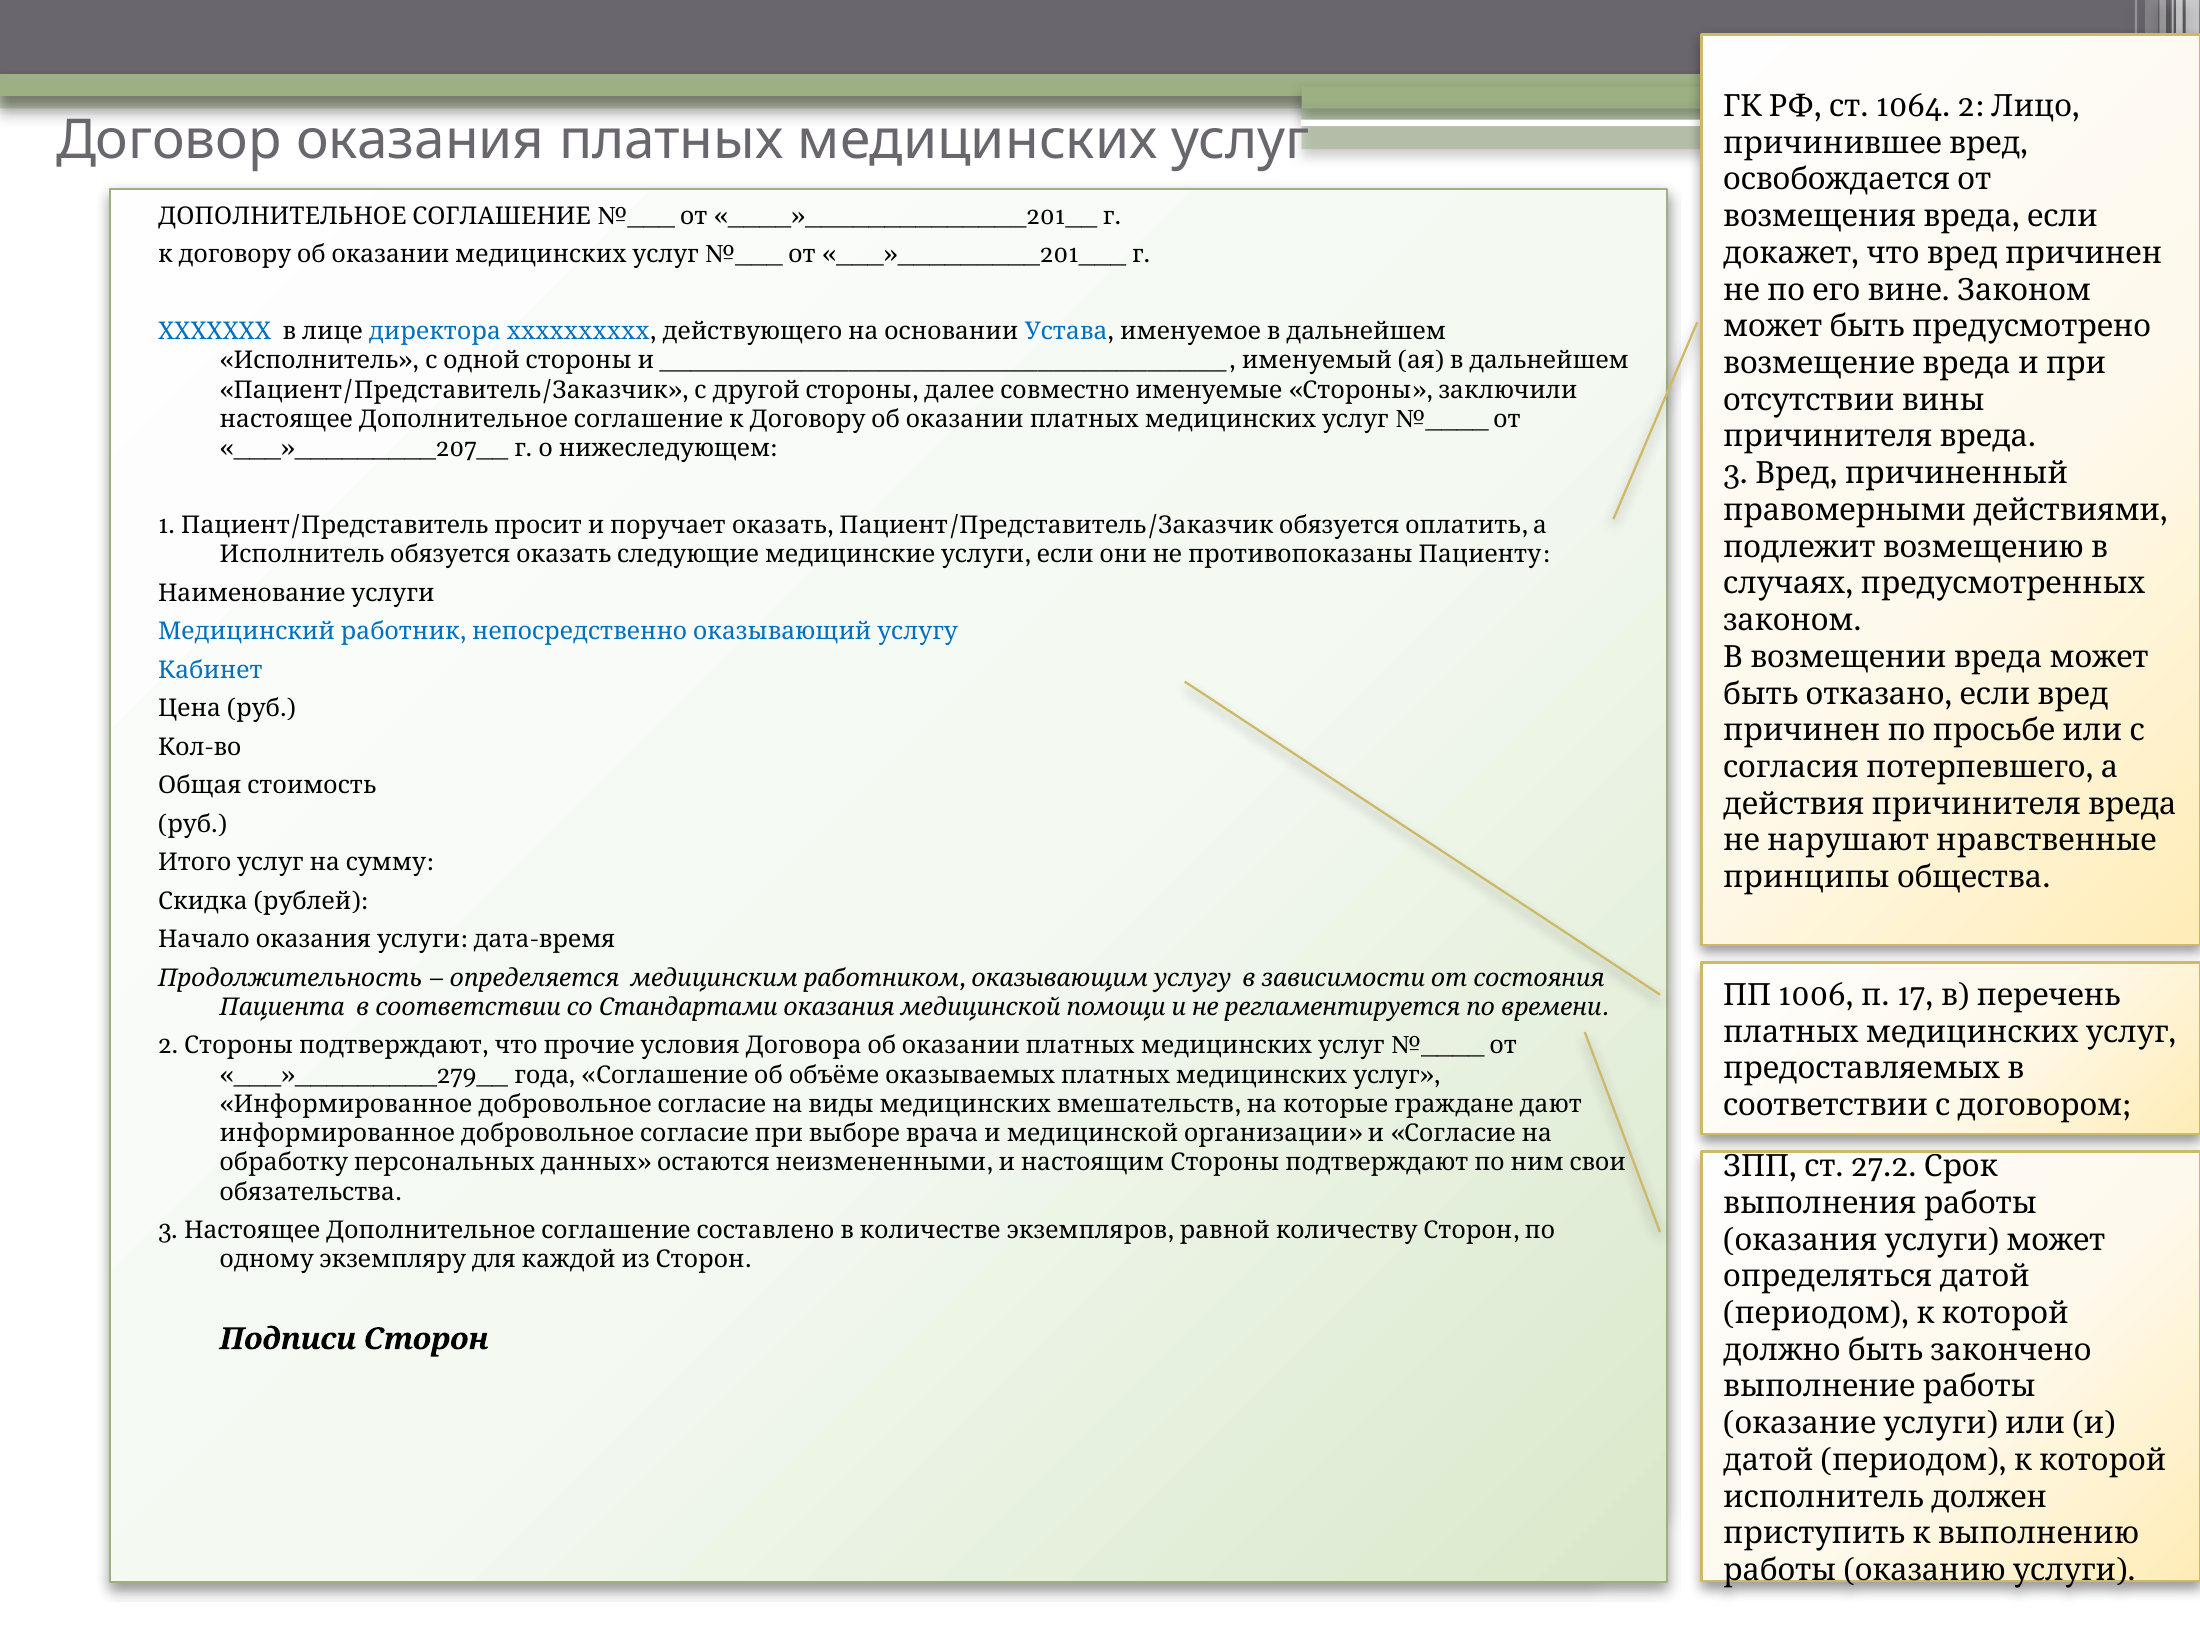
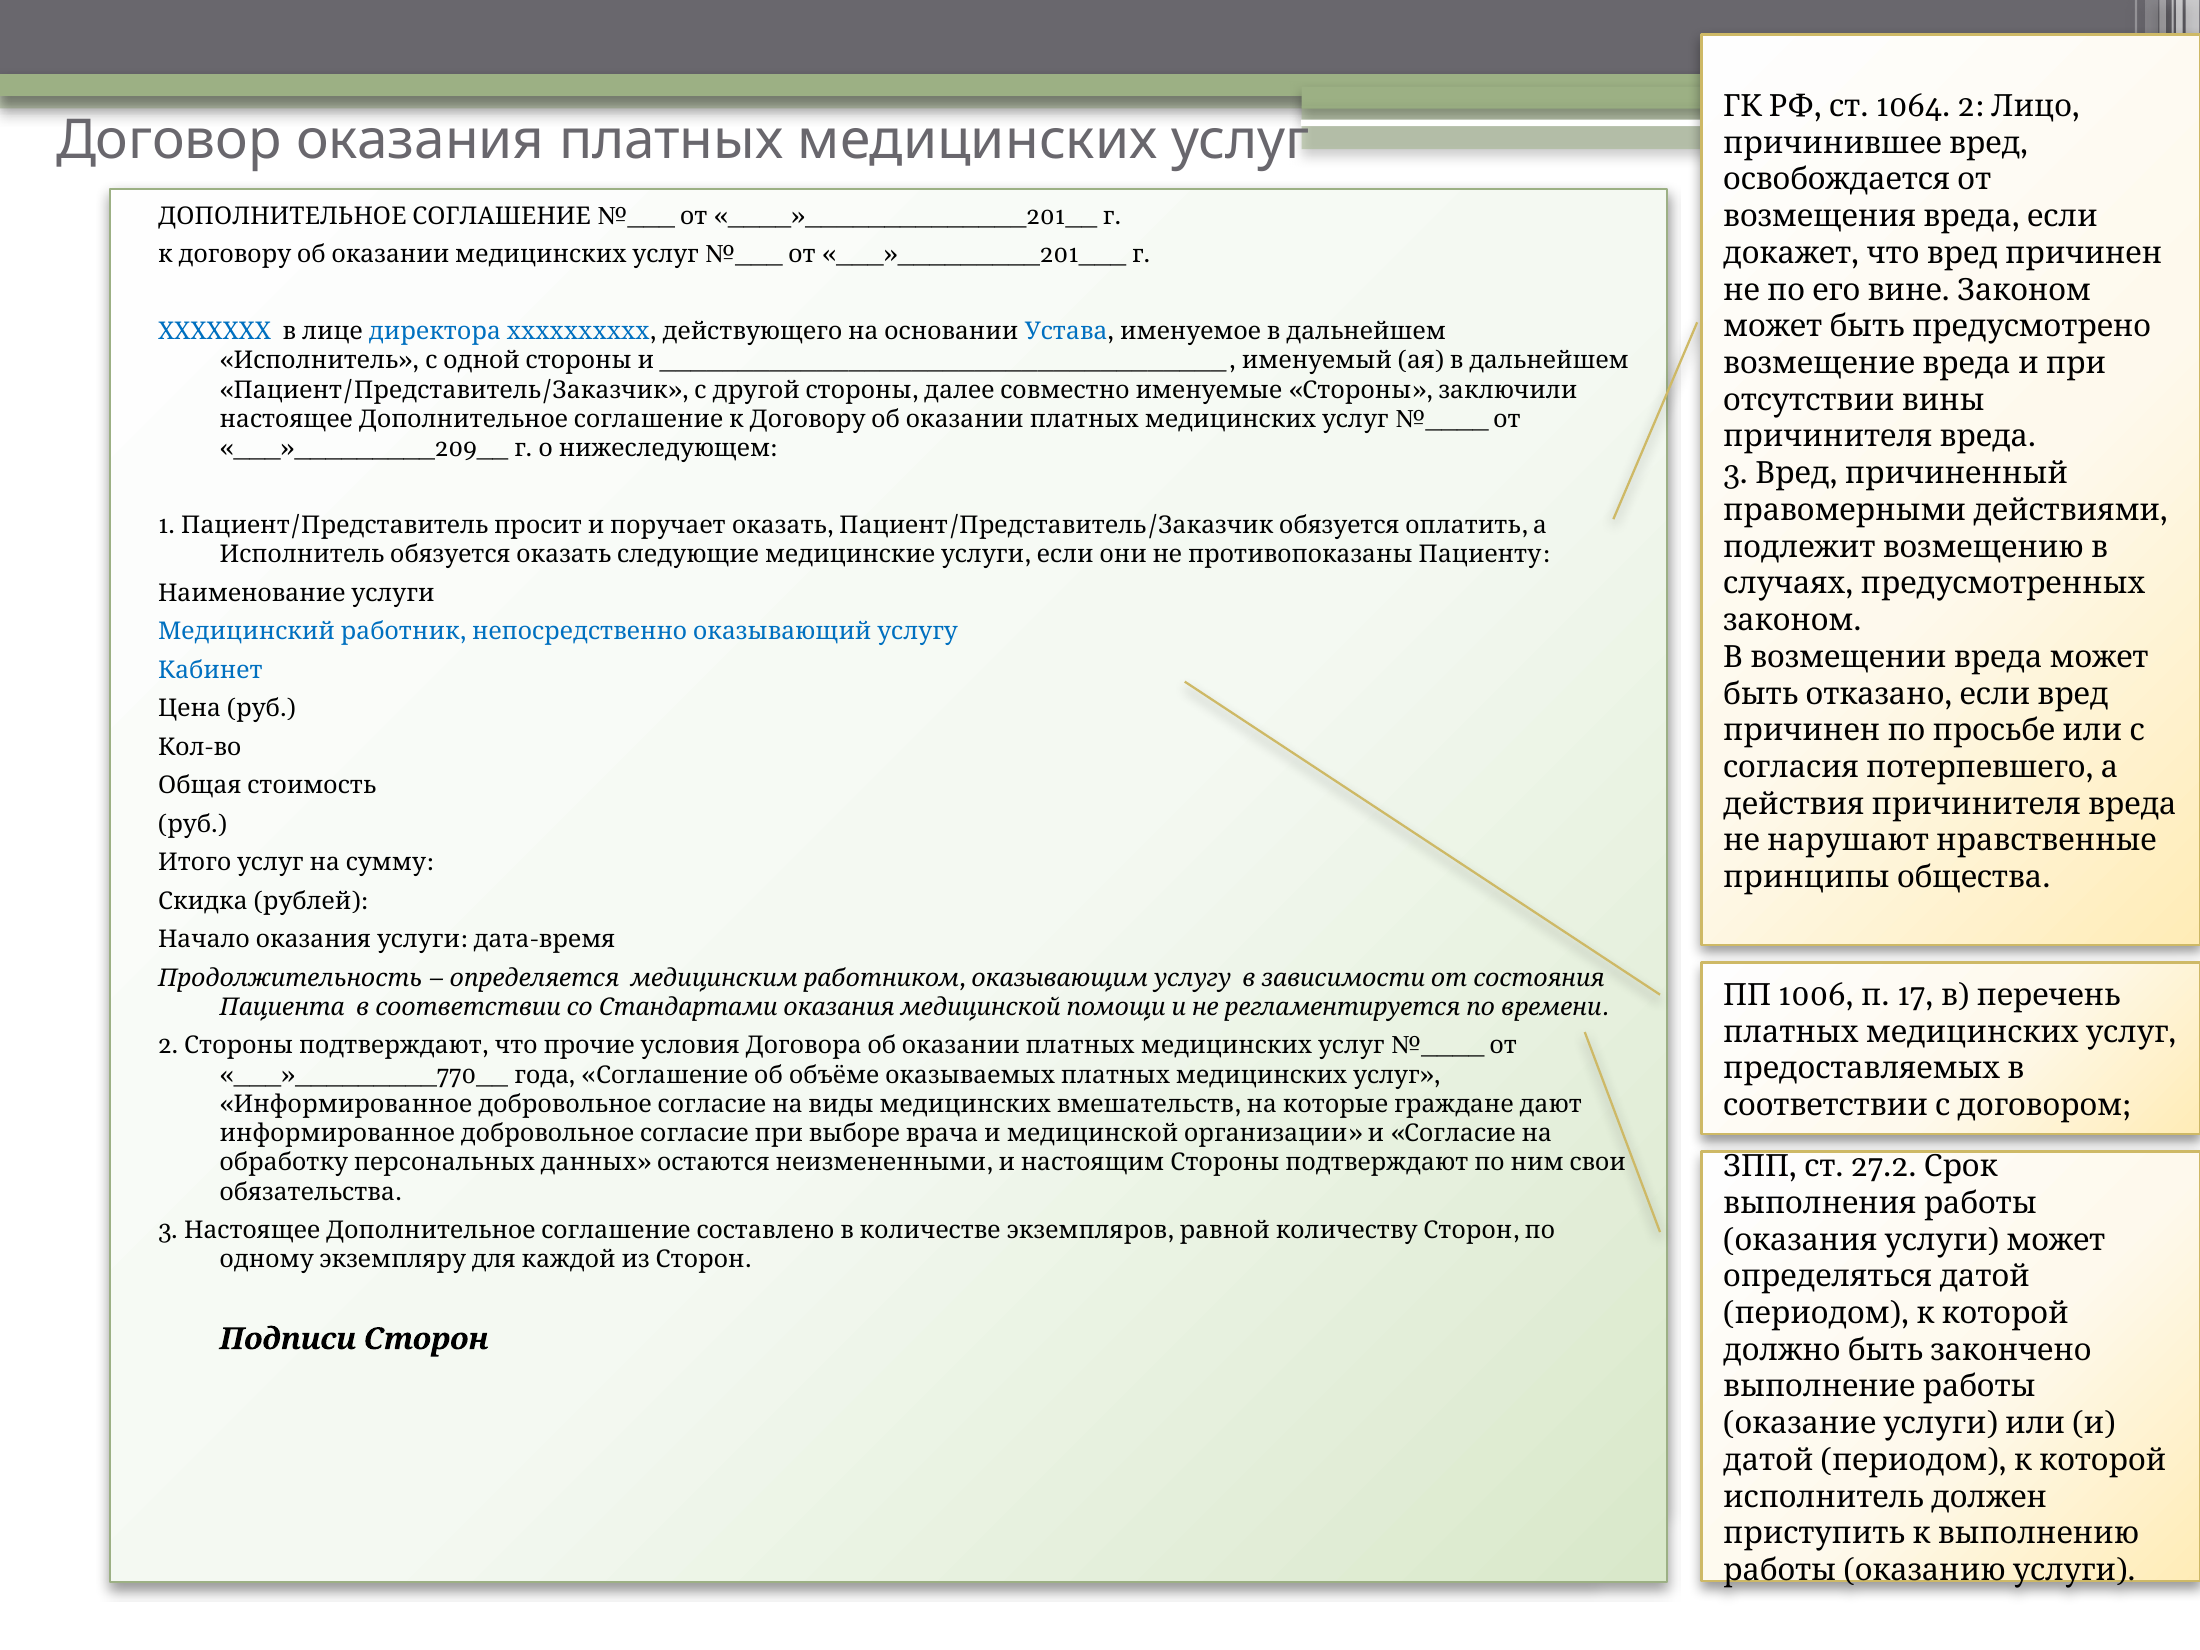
___»_________207__: ___»_________207__ -> ___»_________209__
___»_________279__: ___»_________279__ -> ___»_________770__
